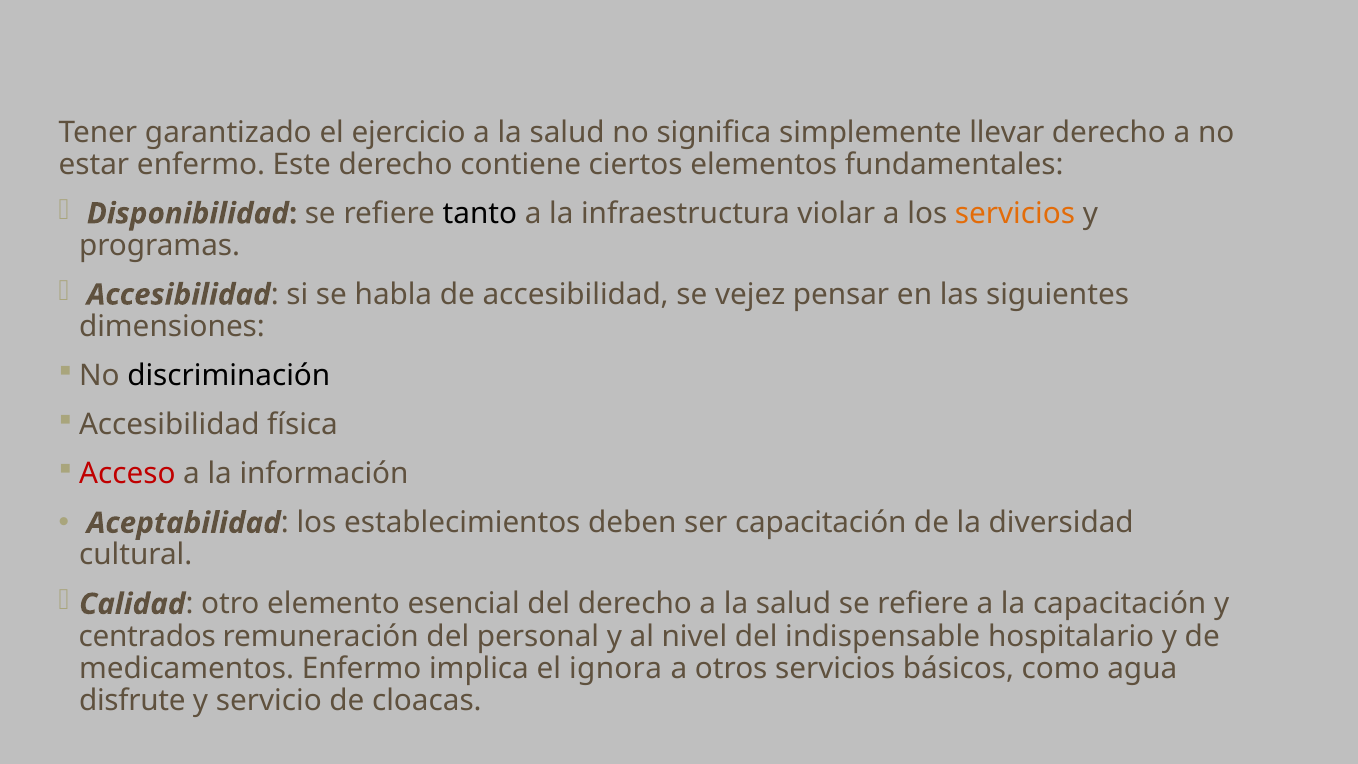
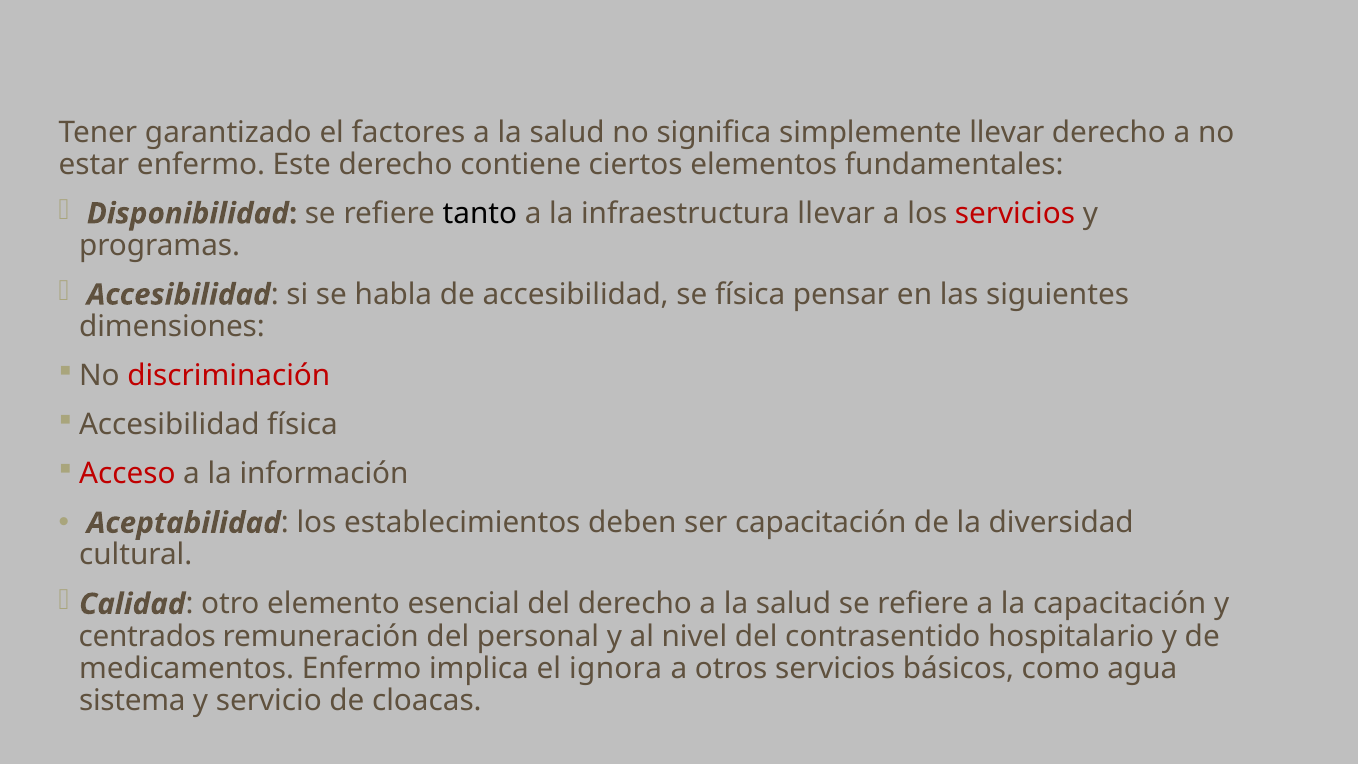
ejercicio: ejercicio -> factores
infraestructura violar: violar -> llevar
servicios at (1015, 214) colour: orange -> red
se vejez: vejez -> física
discriminación colour: black -> red
indispensable: indispensable -> contrasentido
disfrute: disfrute -> sistema
